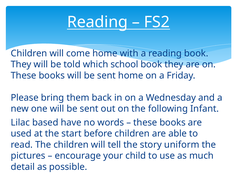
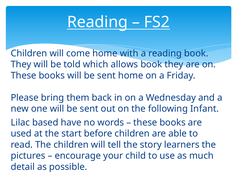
school: school -> allows
uniform: uniform -> learners
